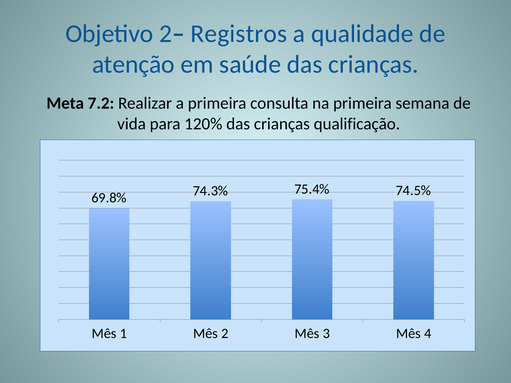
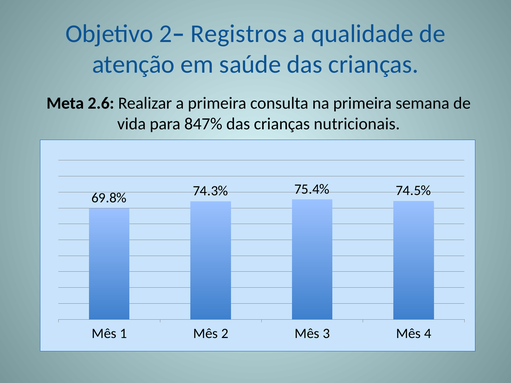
7.2: 7.2 -> 2.6
120%: 120% -> 847%
qualificação: qualificação -> nutricionais
